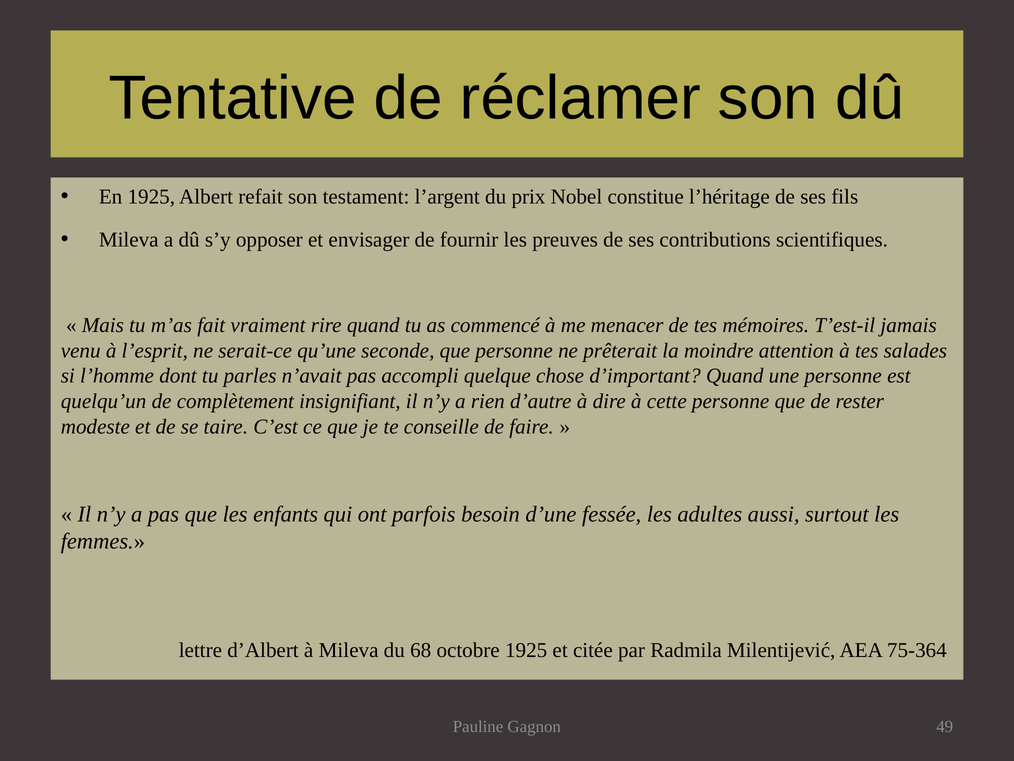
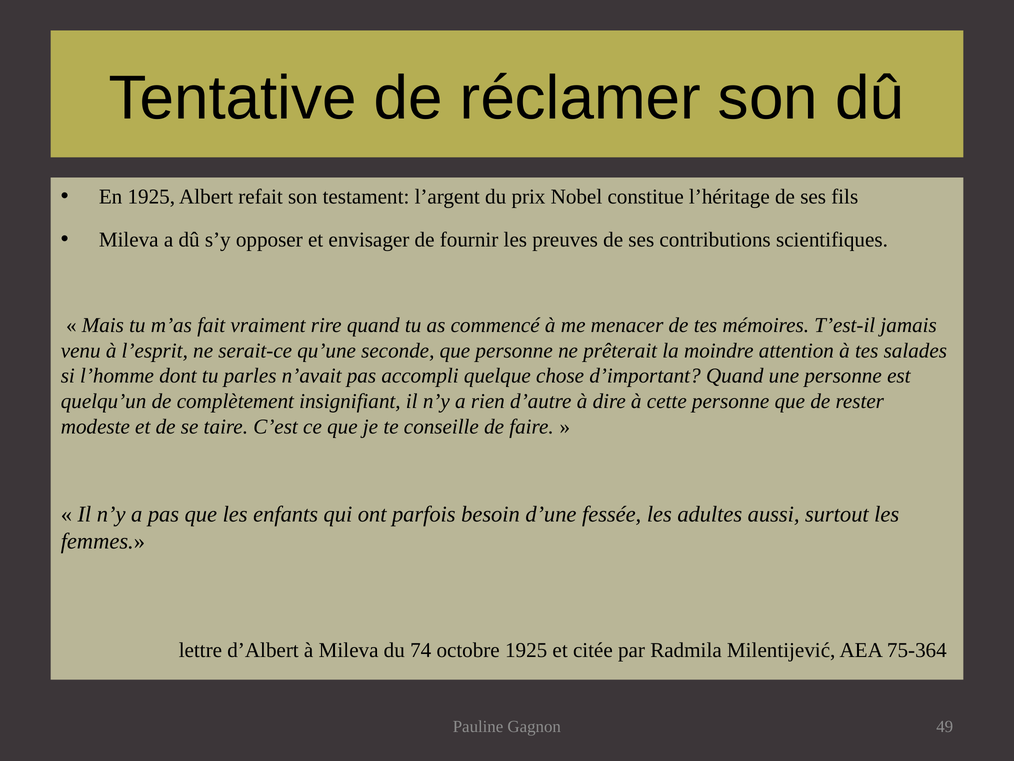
68: 68 -> 74
